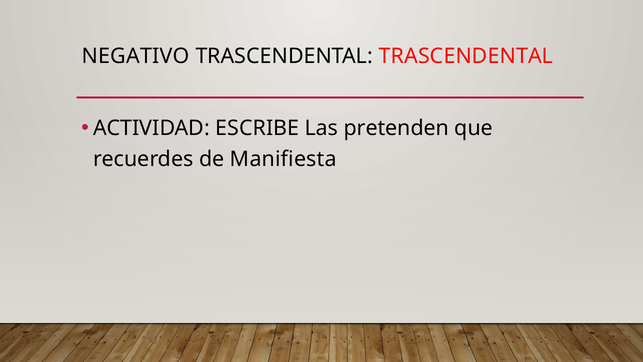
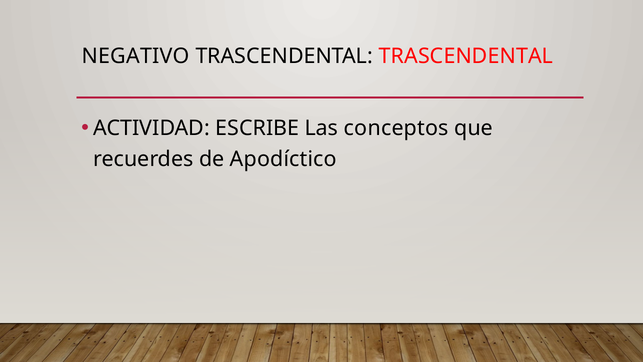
pretenden: pretenden -> conceptos
Manifiesta: Manifiesta -> Apodíctico
